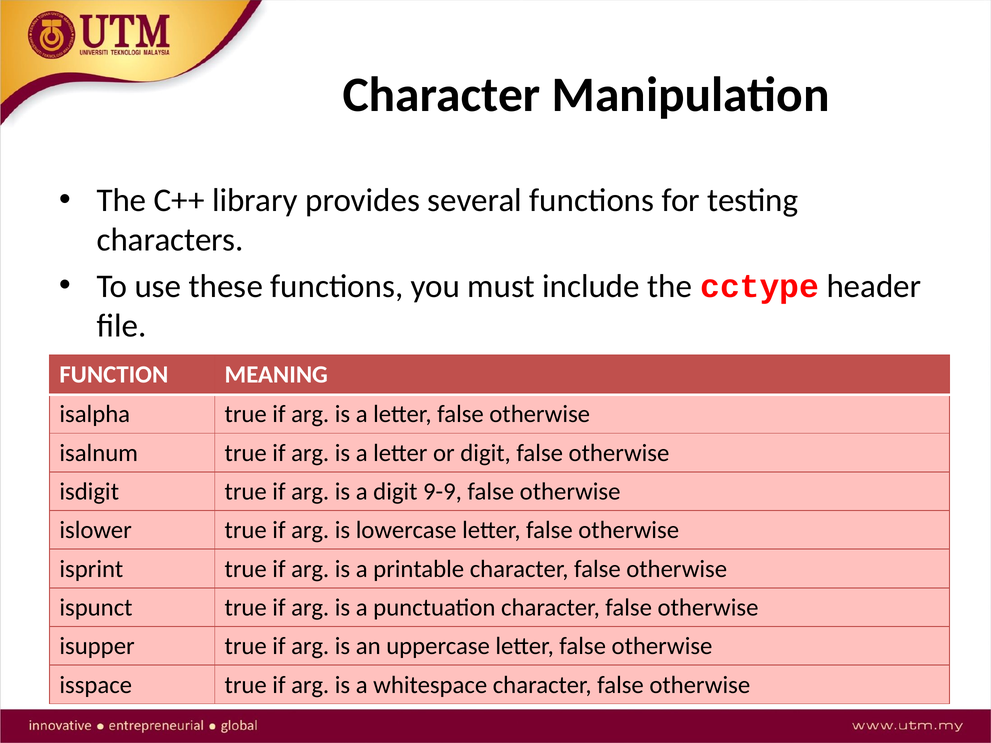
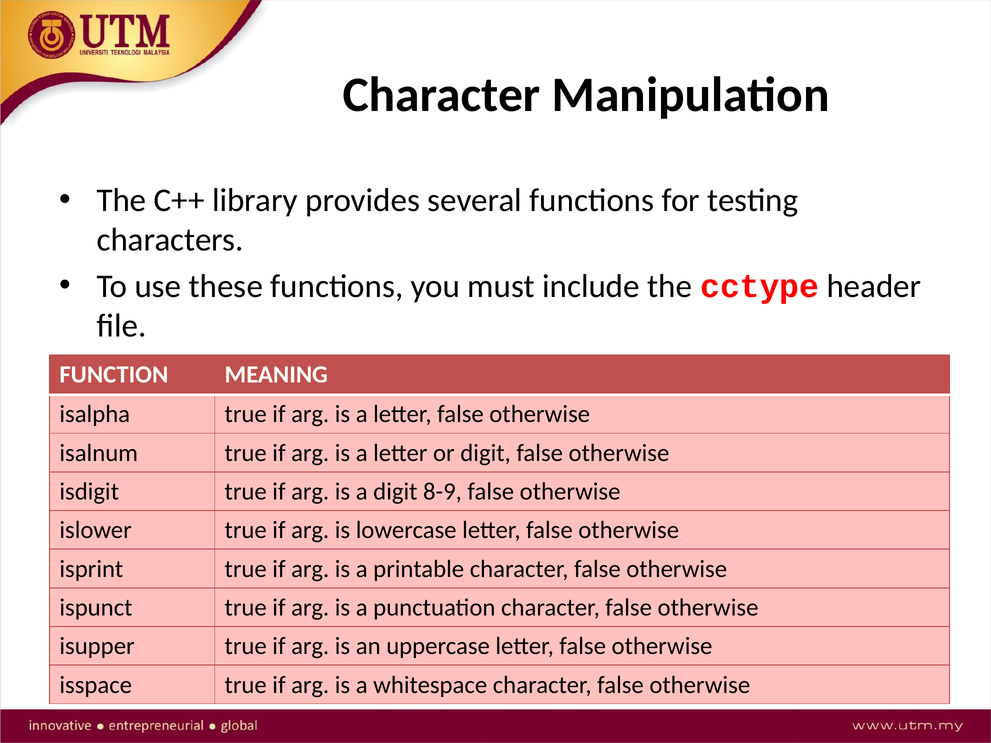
9-9: 9-9 -> 8-9
